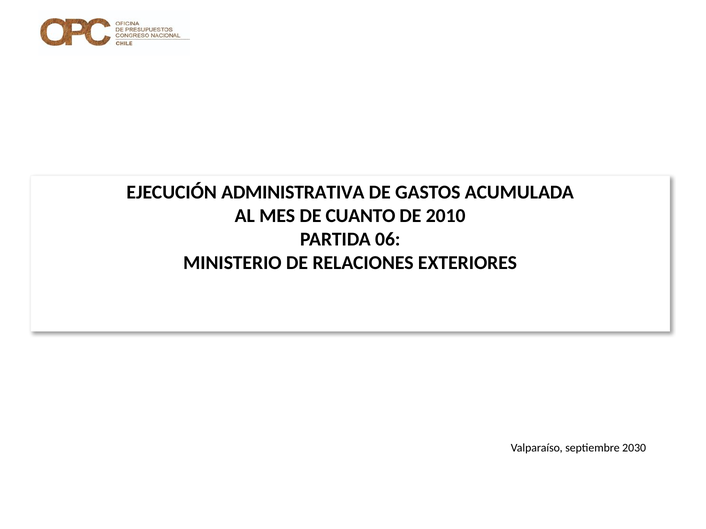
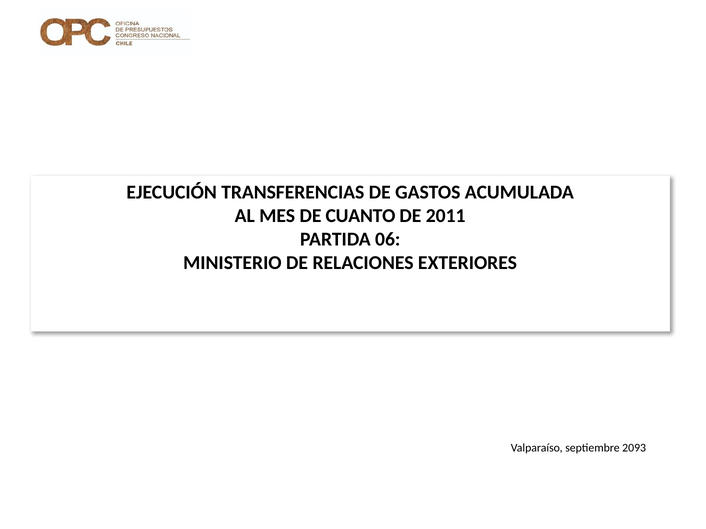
ADMINISTRATIVA: ADMINISTRATIVA -> TRANSFERENCIAS
2010: 2010 -> 2011
2030: 2030 -> 2093
